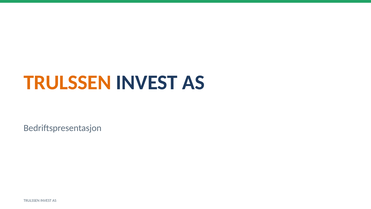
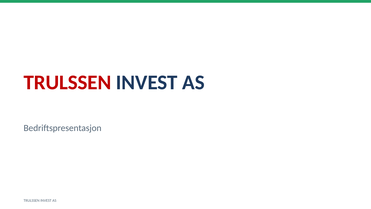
TRULSSEN at (67, 82) colour: orange -> red
